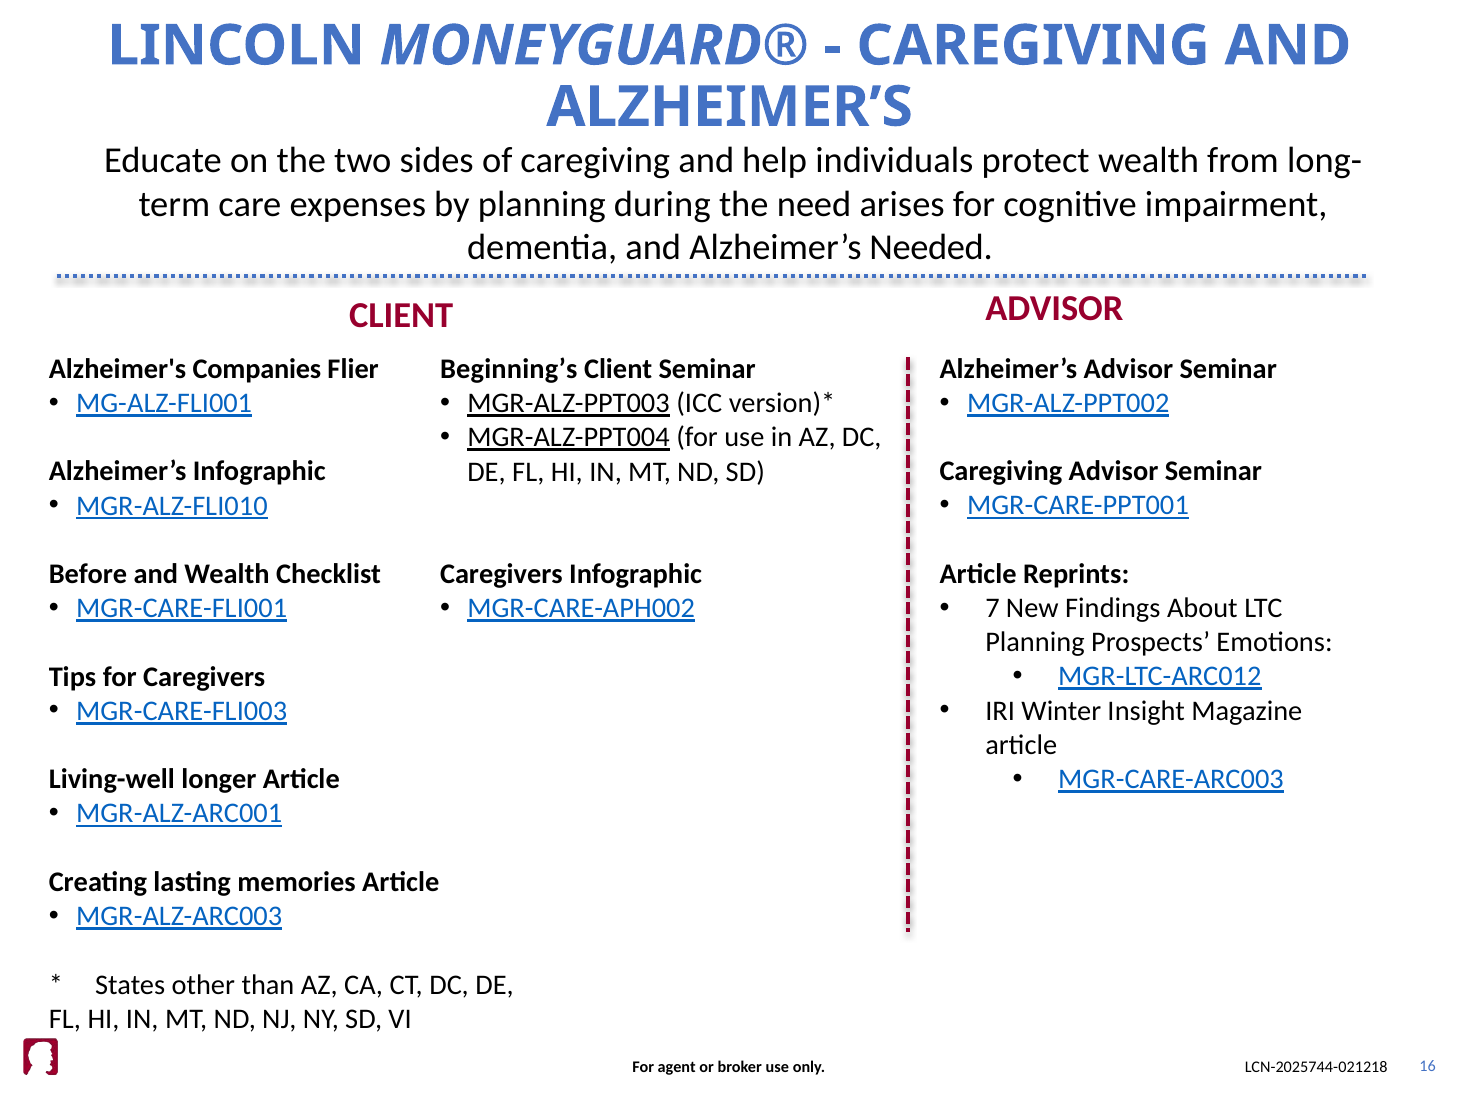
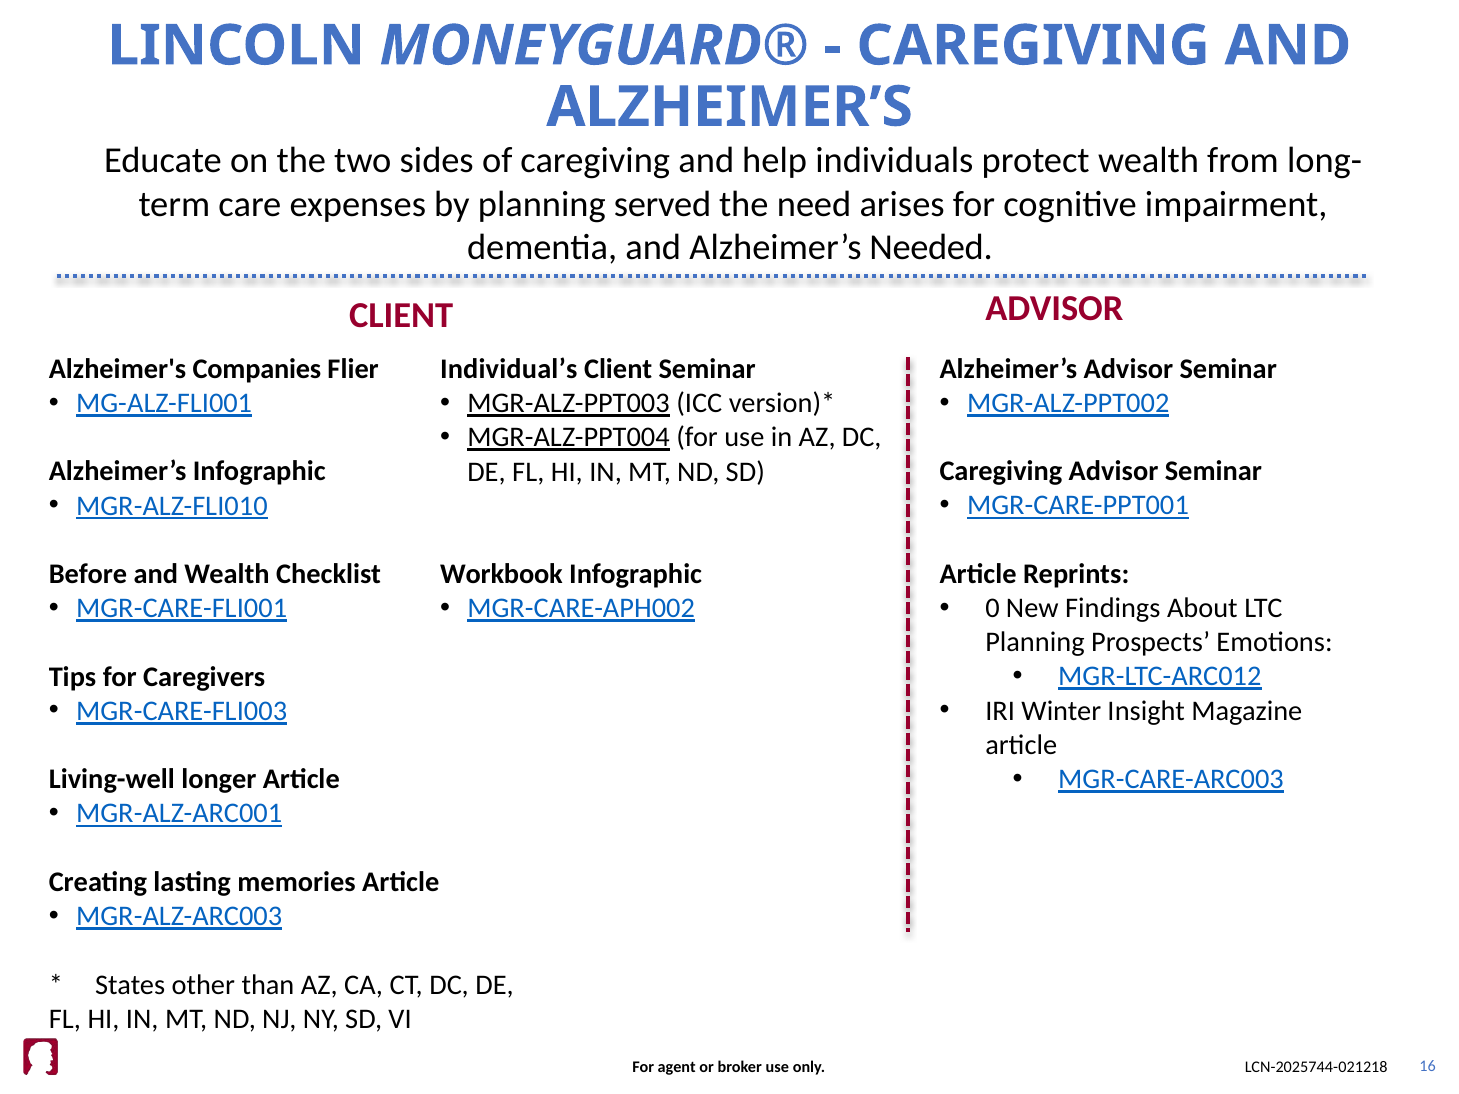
during: during -> served
Beginning’s: Beginning’s -> Individual’s
Caregivers at (501, 574): Caregivers -> Workbook
7: 7 -> 0
